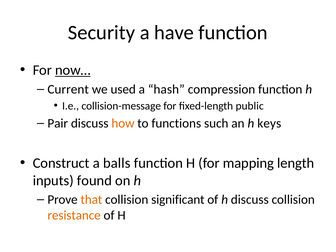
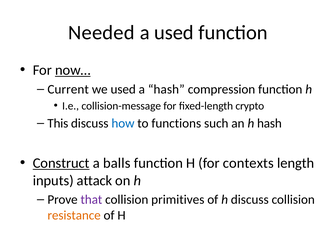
Security: Security -> Needed
a have: have -> used
public: public -> crypto
Pair: Pair -> This
how colour: orange -> blue
h keys: keys -> hash
Construct underline: none -> present
mapping: mapping -> contexts
found: found -> attack
that colour: orange -> purple
significant: significant -> primitives
